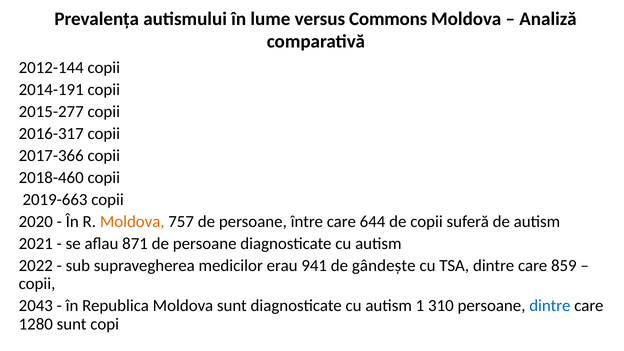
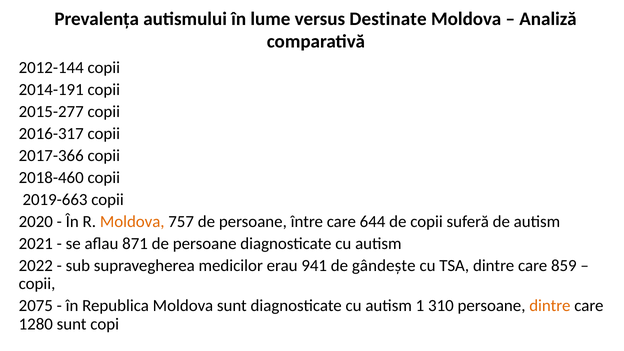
Commons: Commons -> Destinate
2043: 2043 -> 2075
dintre at (550, 306) colour: blue -> orange
